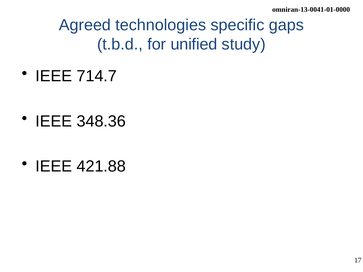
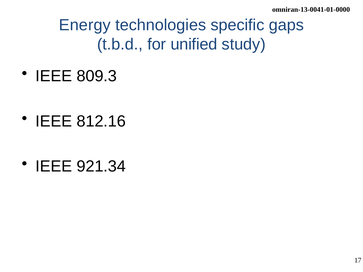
Agreed: Agreed -> Energy
714.7: 714.7 -> 809.3
348.36: 348.36 -> 812.16
421.88: 421.88 -> 921.34
